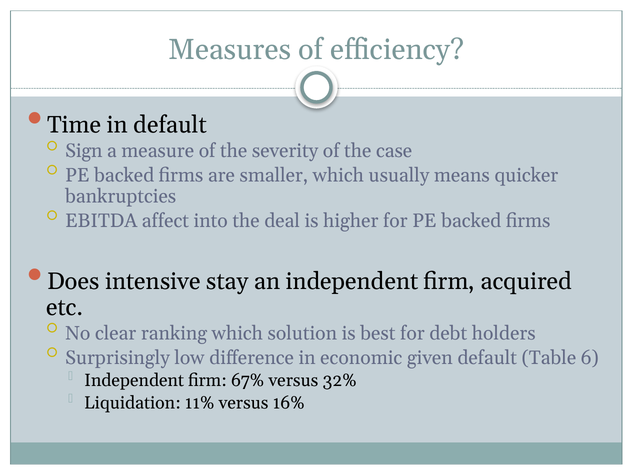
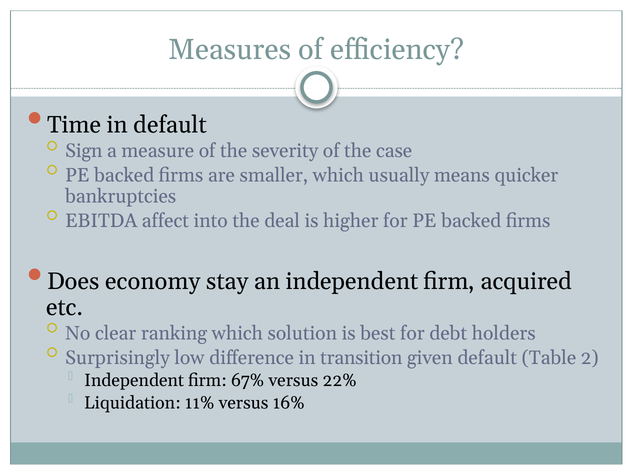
intensive: intensive -> economy
economic: economic -> transition
6: 6 -> 2
32%: 32% -> 22%
